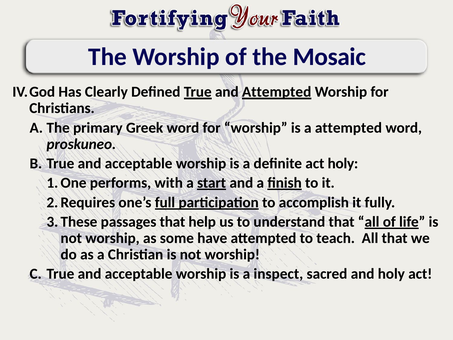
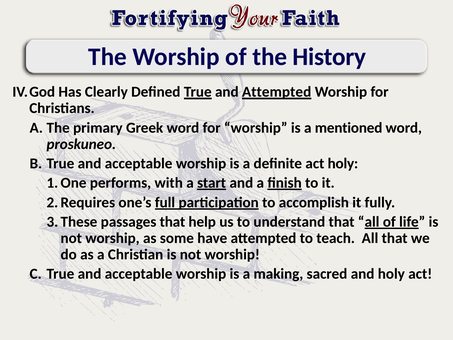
Mosaic: Mosaic -> History
a attempted: attempted -> mentioned
inspect: inspect -> making
